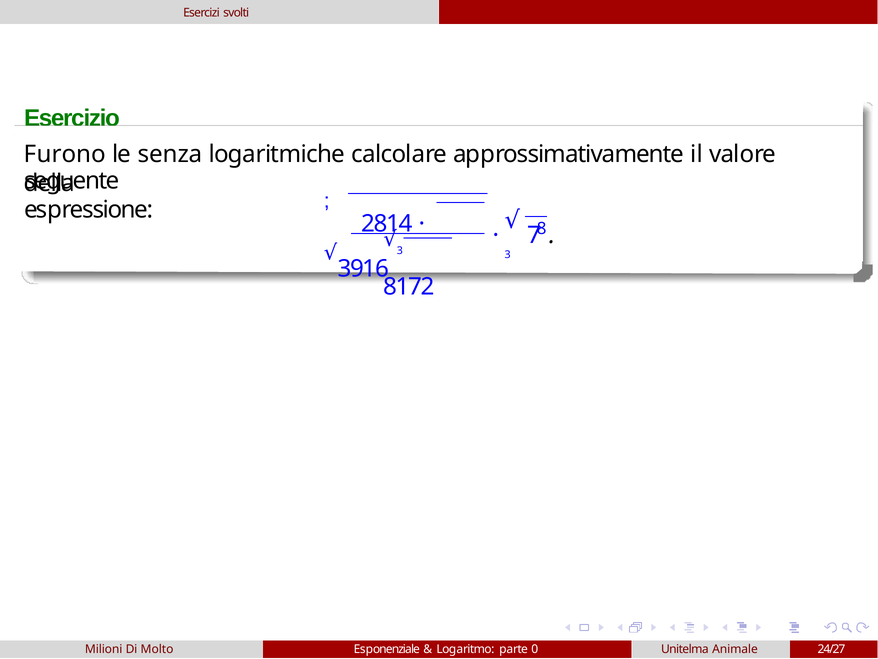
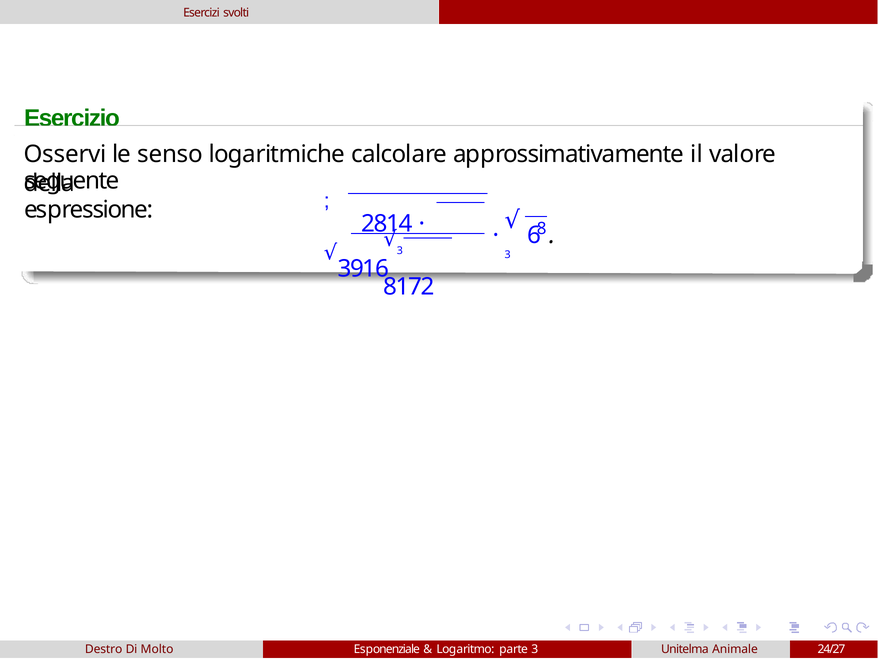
Furono: Furono -> Osservi
senza: senza -> senso
7: 7 -> 6
Milioni: Milioni -> Destro
parte 0: 0 -> 3
